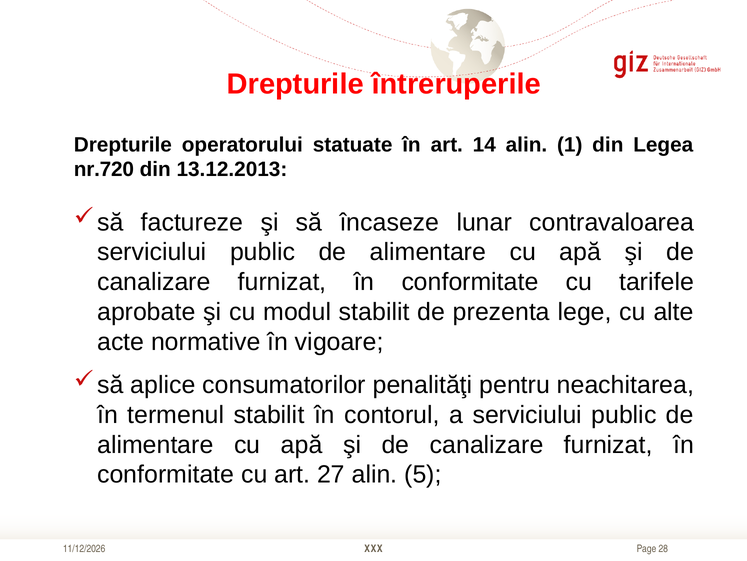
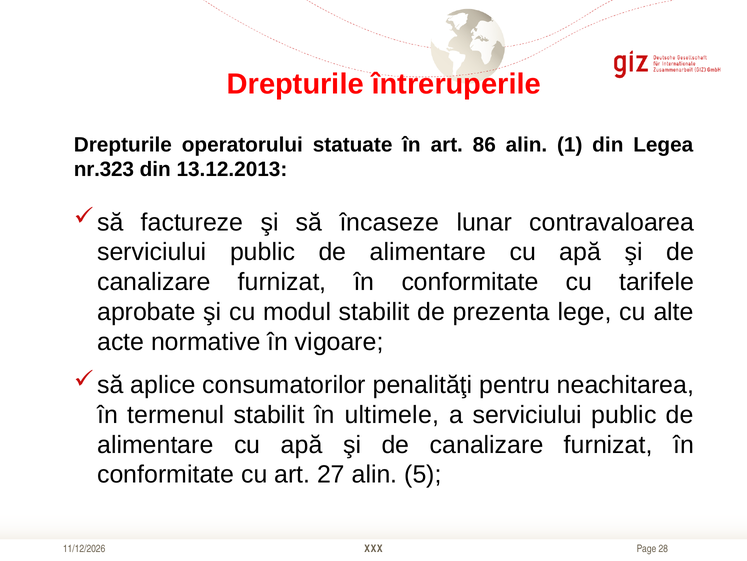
14: 14 -> 86
nr.720: nr.720 -> nr.323
contorul: contorul -> ultimele
